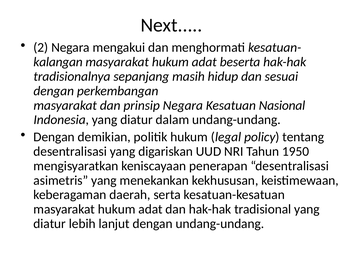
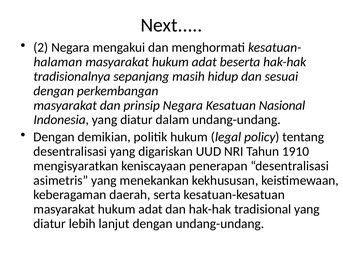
kalangan: kalangan -> halaman
1950: 1950 -> 1910
